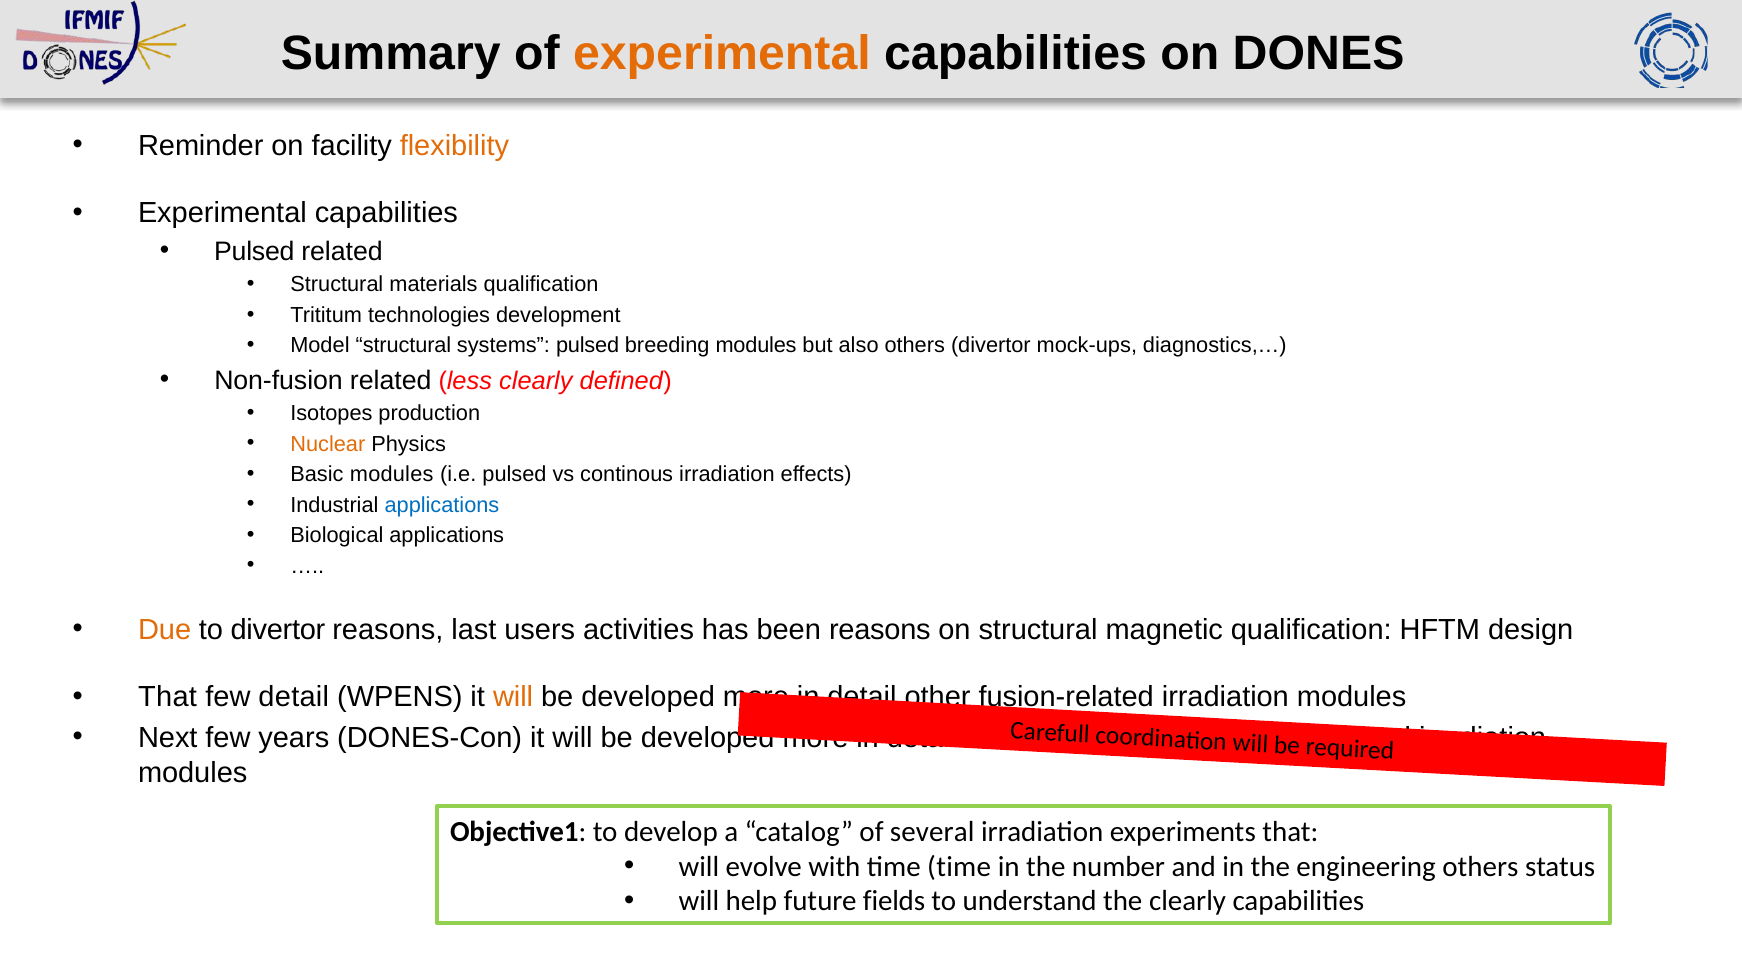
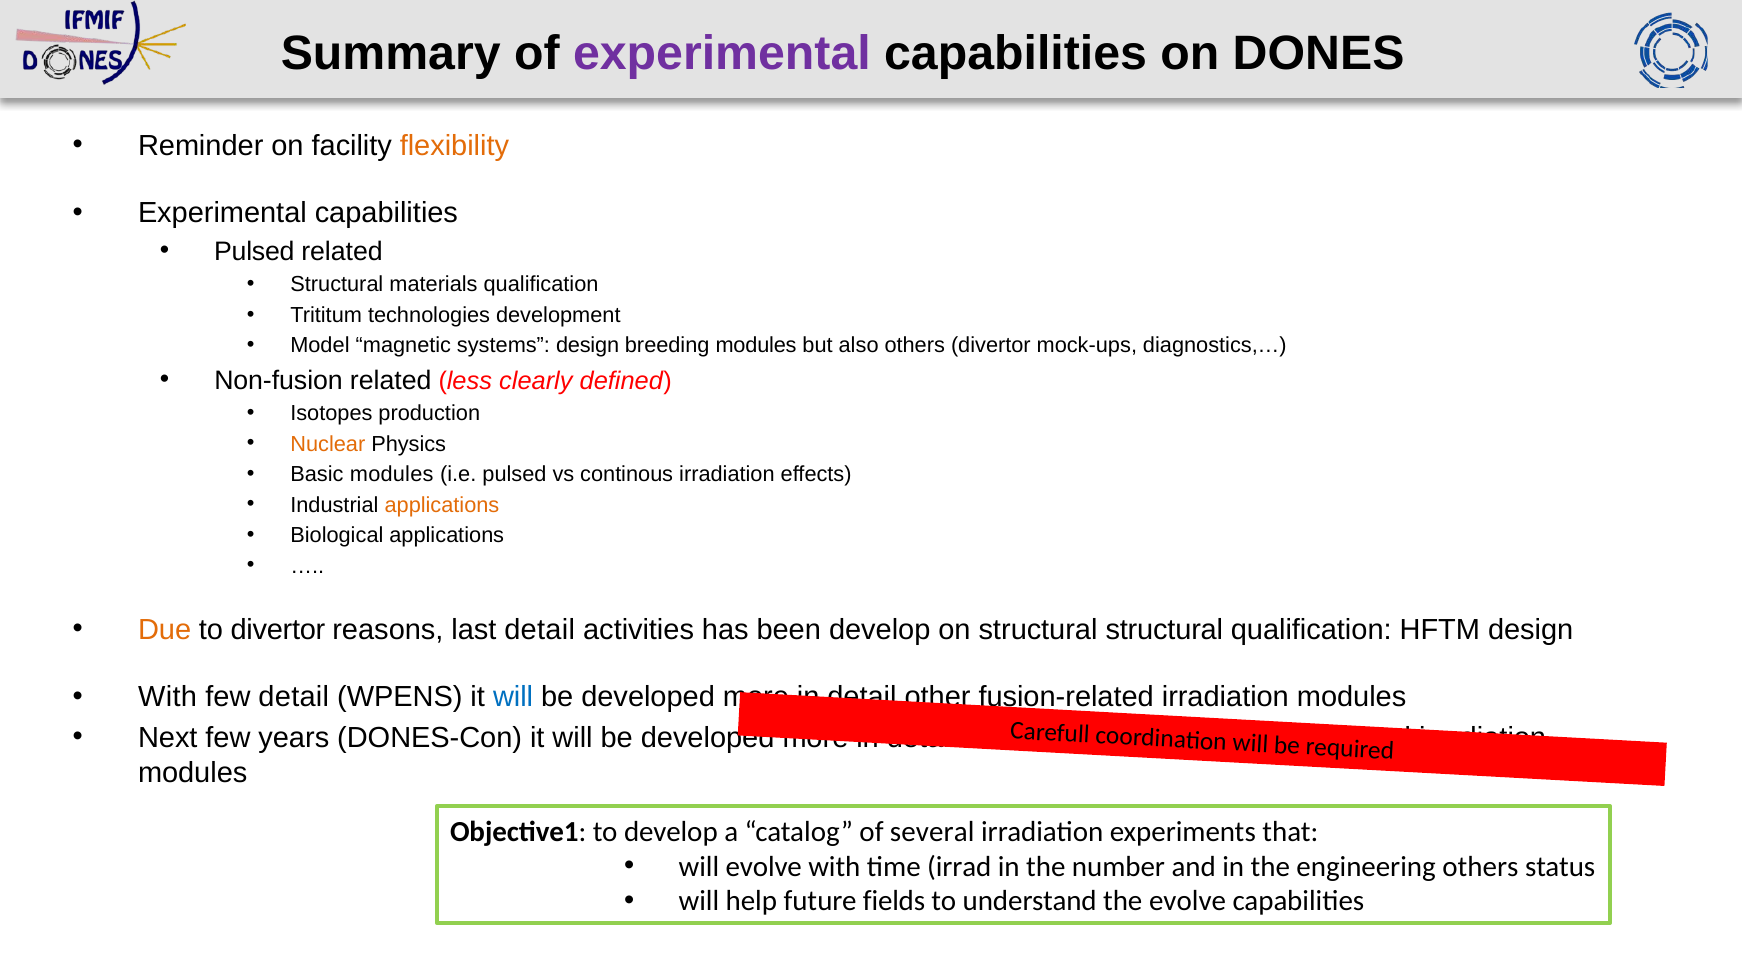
experimental at (722, 54) colour: orange -> purple
Model structural: structural -> magnetic
systems pulsed: pulsed -> design
applications at (442, 505) colour: blue -> orange
last users: users -> detail
been reasons: reasons -> develop
structural magnetic: magnetic -> structural
That at (168, 697): That -> With
will at (513, 697) colour: orange -> blue
time time: time -> irrad
the clearly: clearly -> evolve
